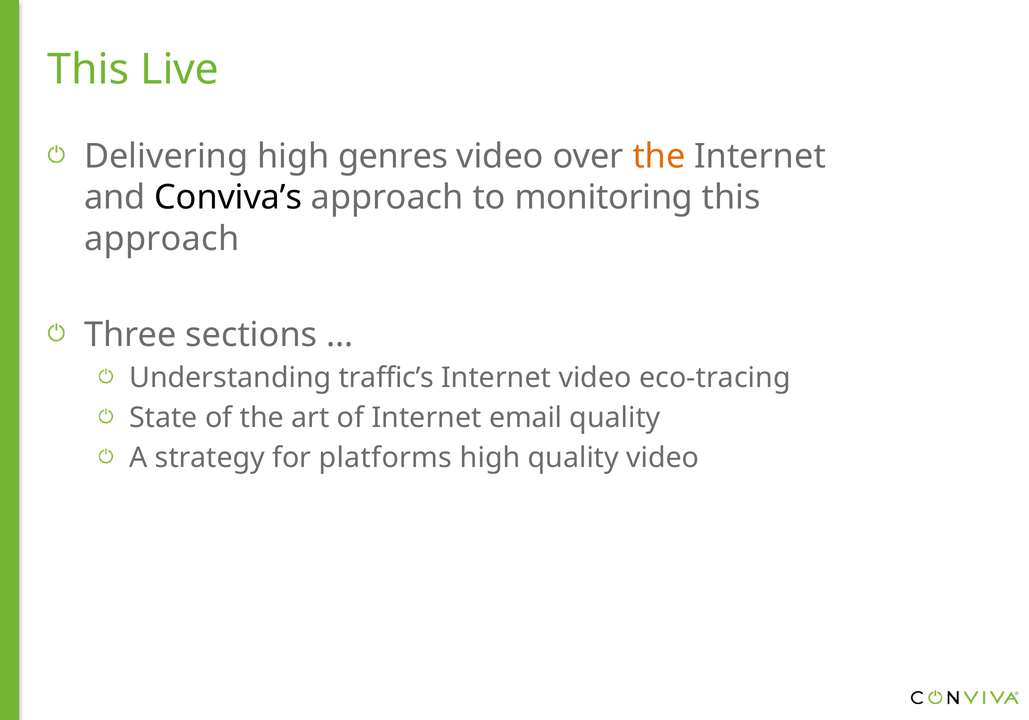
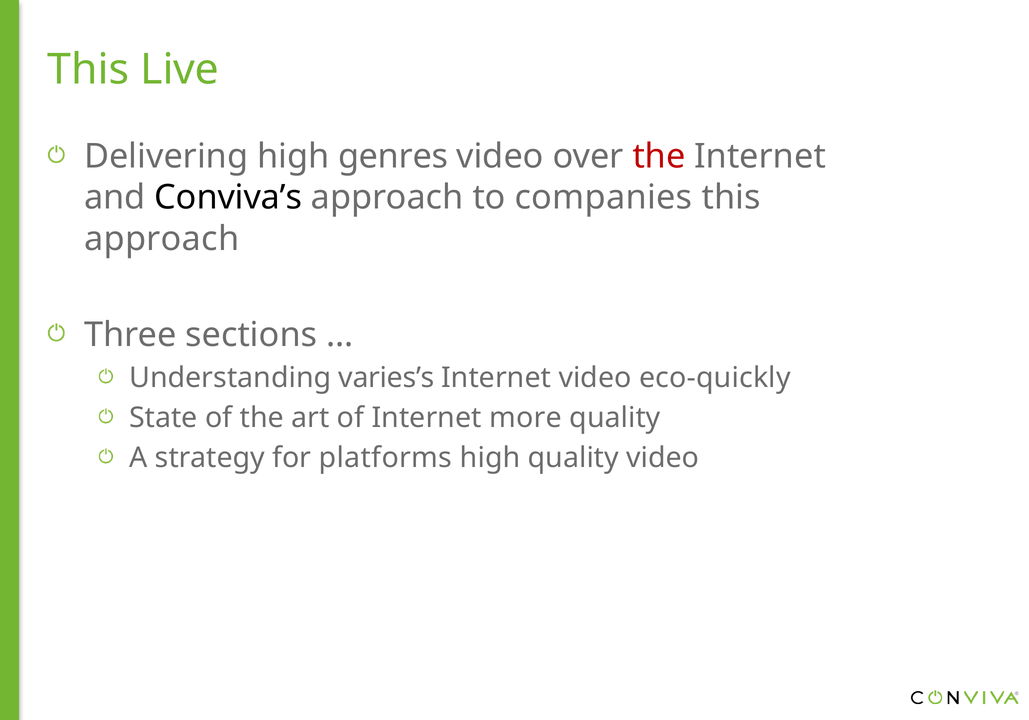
the at (659, 157) colour: orange -> red
monitoring: monitoring -> companies
traffic’s: traffic’s -> varies’s
eco-tracing: eco-tracing -> eco-quickly
email: email -> more
